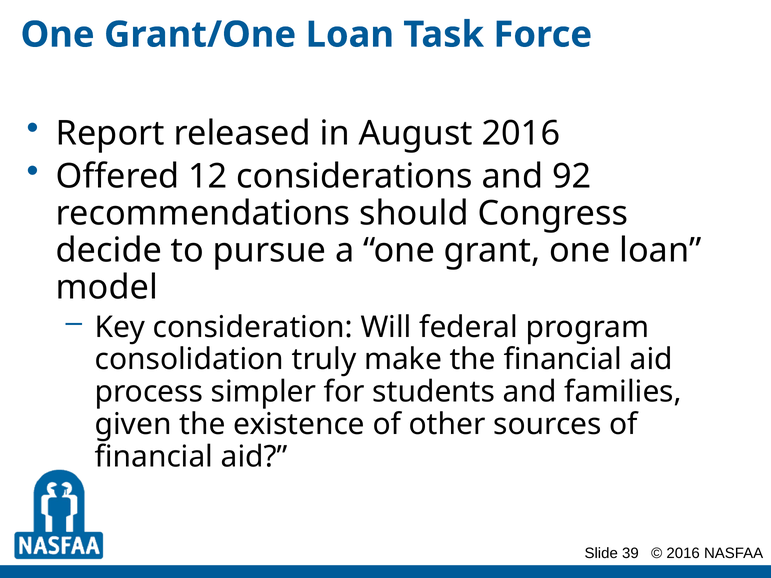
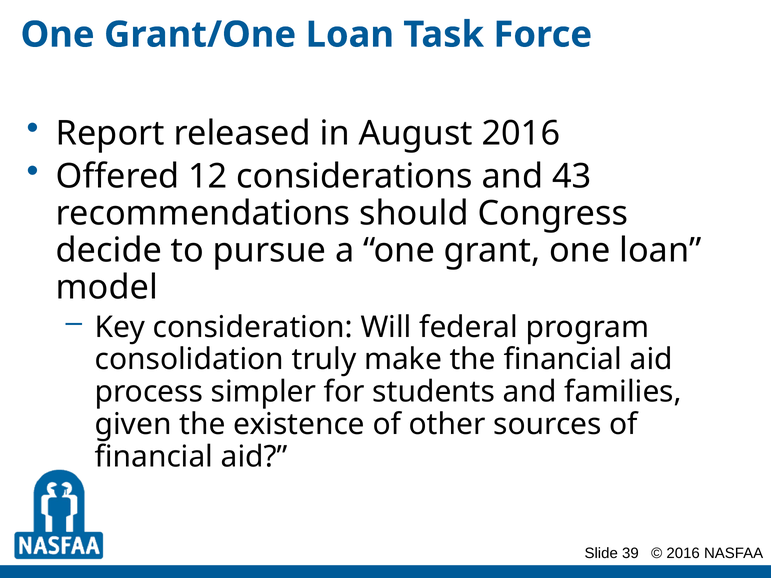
92: 92 -> 43
